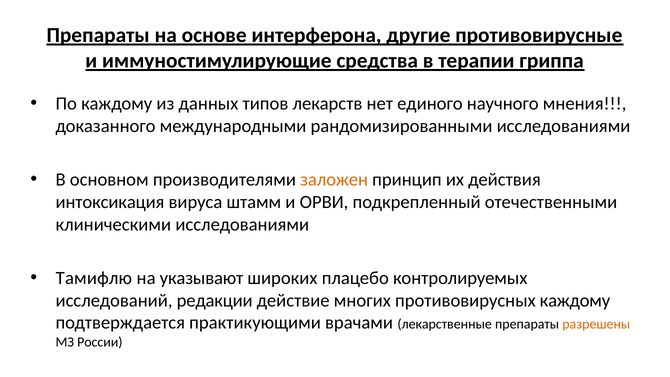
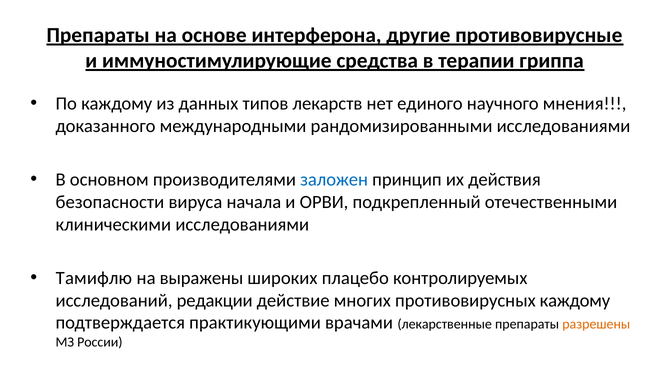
заложен colour: orange -> blue
интоксикация: интоксикация -> безопасности
штамм: штамм -> начала
указывают: указывают -> выражены
